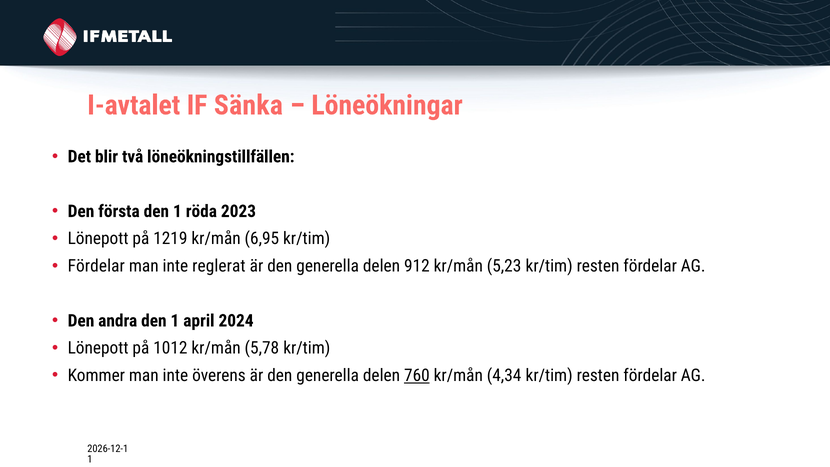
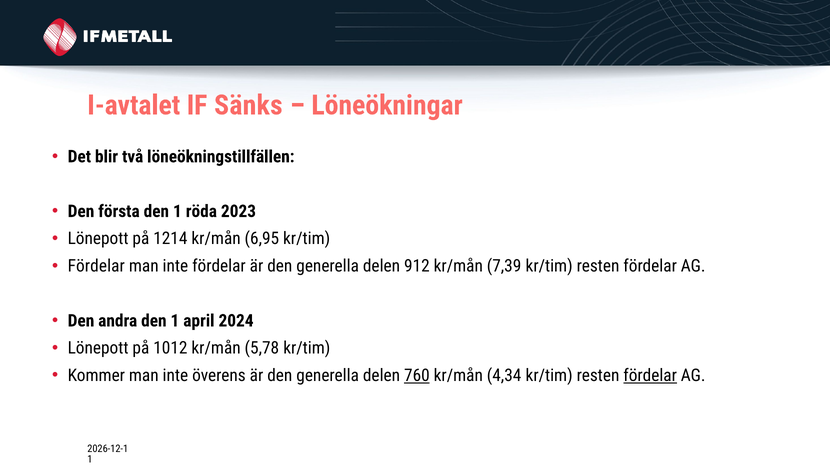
Sänka: Sänka -> Sänks
1219: 1219 -> 1214
inte reglerat: reglerat -> fördelar
5,23: 5,23 -> 7,39
fördelar at (650, 375) underline: none -> present
